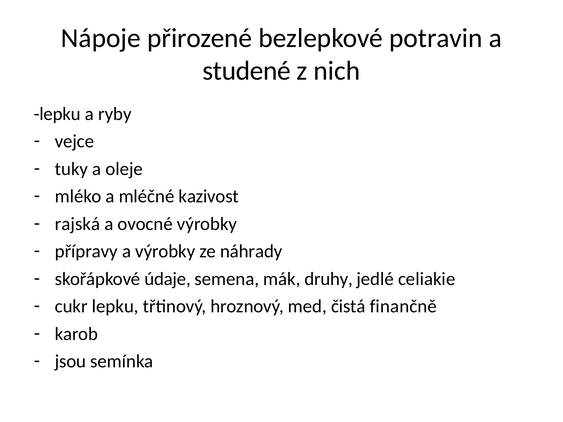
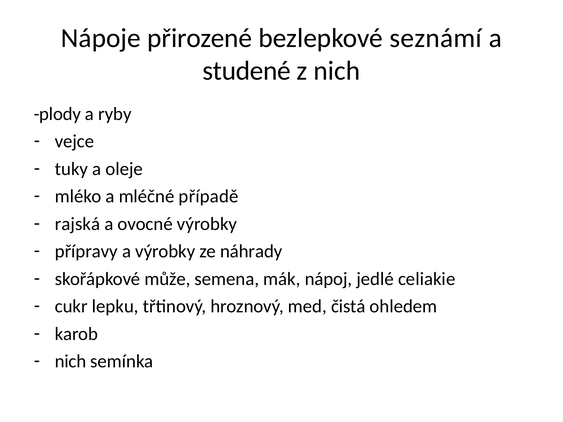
potravin: potravin -> seznámí
lepku at (57, 114): lepku -> plody
kazivost: kazivost -> případě
údaje: údaje -> může
druhy: druhy -> nápoj
finančně: finančně -> ohledem
jsou at (70, 362): jsou -> nich
